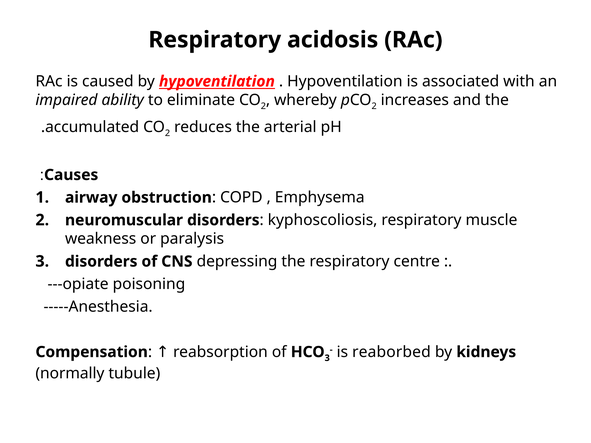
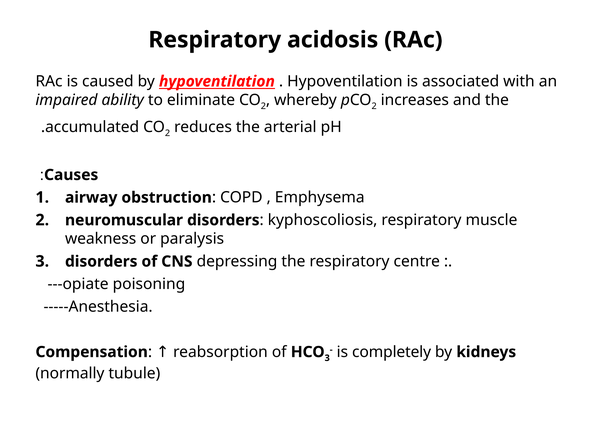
reaborbed: reaborbed -> completely
